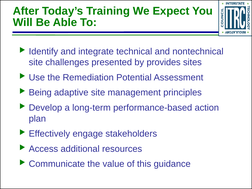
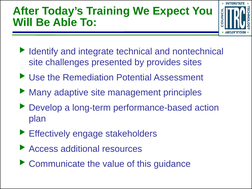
Being: Being -> Many
